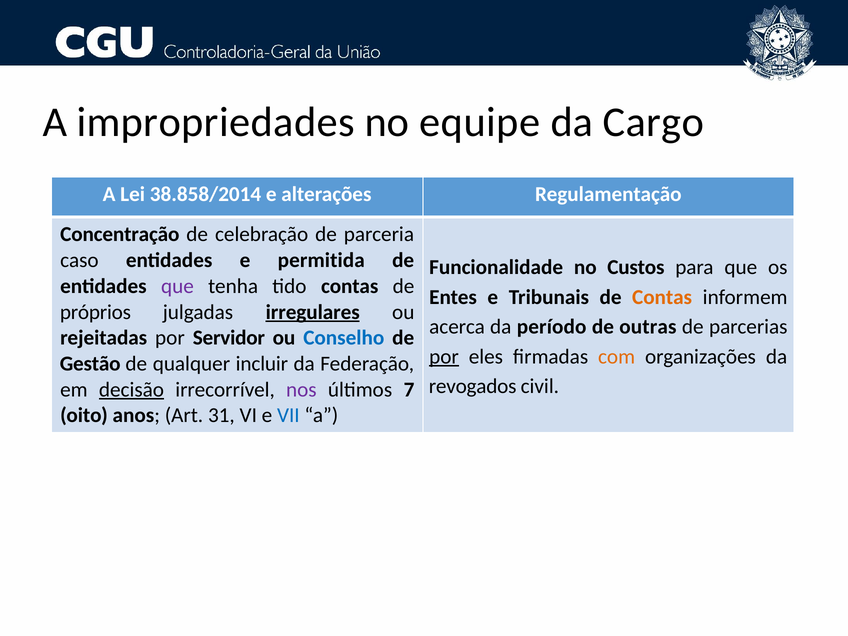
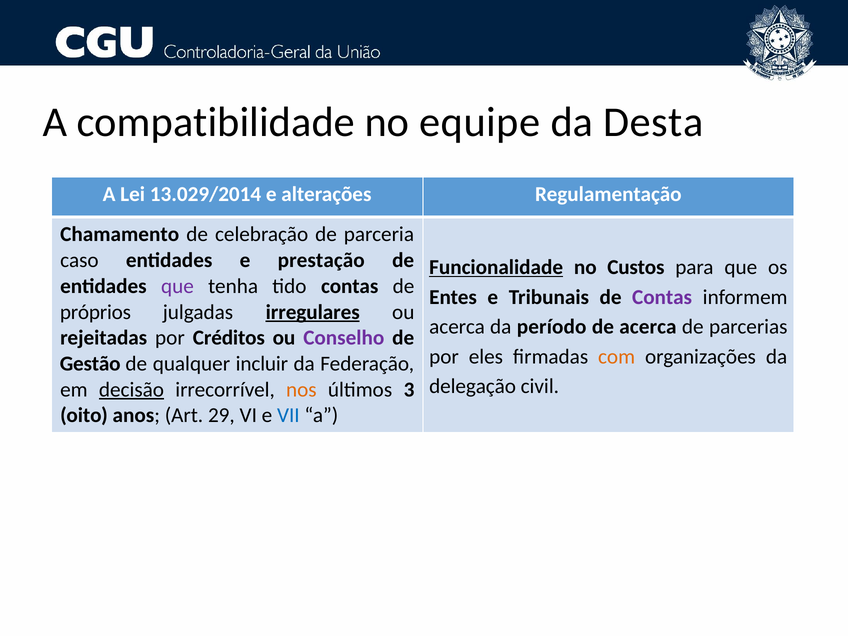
impropriedades: impropriedades -> compatibilidade
Cargo: Cargo -> Desta
38.858/2014: 38.858/2014 -> 13.029/2014
Concentração: Concentração -> Chamamento
permitida: permitida -> prestação
Funcionalidade underline: none -> present
Contas at (662, 297) colour: orange -> purple
de outras: outras -> acerca
Servidor: Servidor -> Créditos
Conselho colour: blue -> purple
por at (444, 357) underline: present -> none
revogados: revogados -> delegação
nos colour: purple -> orange
7: 7 -> 3
31: 31 -> 29
